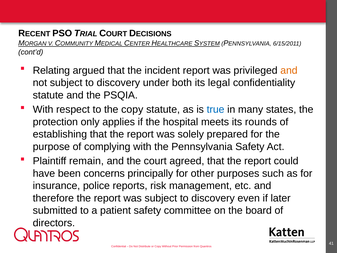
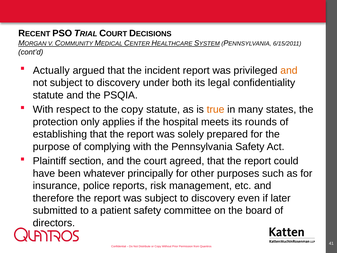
Relating: Relating -> Actually
true colour: blue -> orange
remain: remain -> section
concerns: concerns -> whatever
